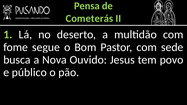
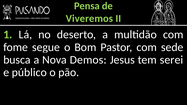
Cometerás: Cometerás -> Viveremos
Ouvido: Ouvido -> Demos
povo: povo -> serei
